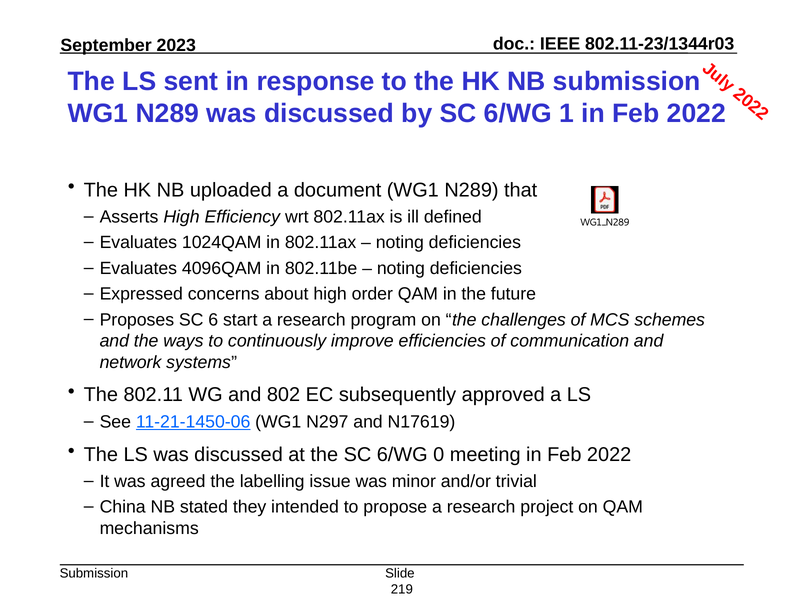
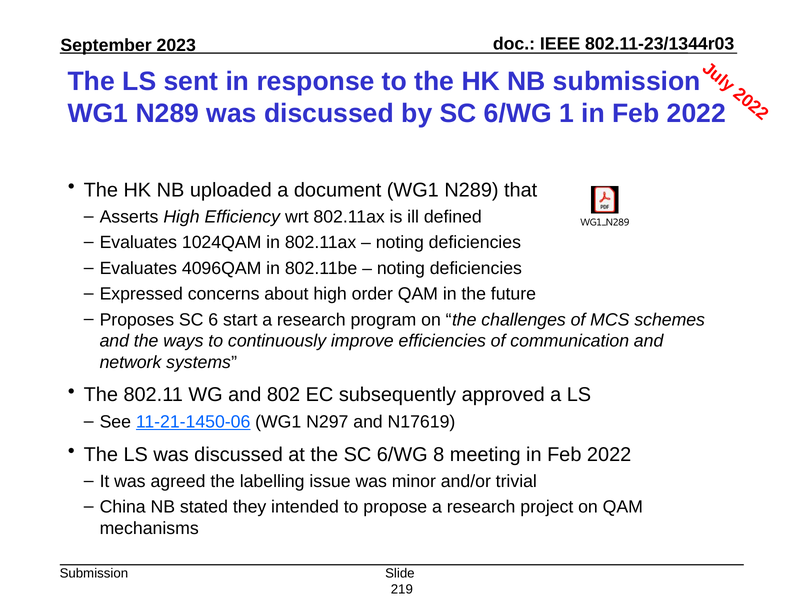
6/WG 0: 0 -> 8
